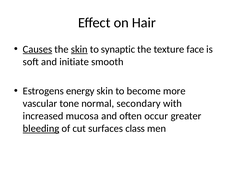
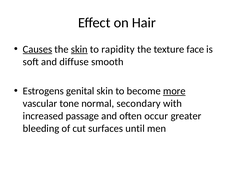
synaptic: synaptic -> rapidity
initiate: initiate -> diffuse
energy: energy -> genital
more underline: none -> present
mucosa: mucosa -> passage
bleeding underline: present -> none
class: class -> until
